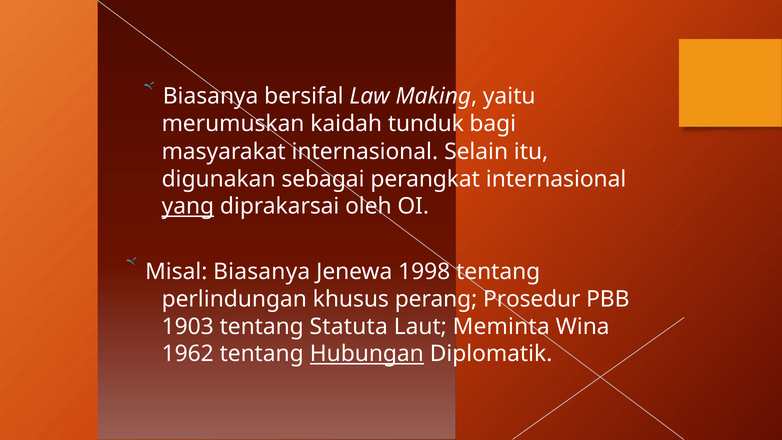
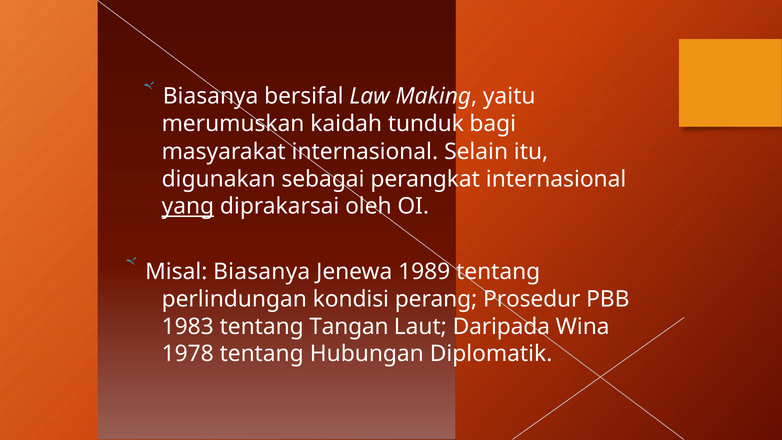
1998: 1998 -> 1989
khusus: khusus -> kondisi
1903: 1903 -> 1983
Statuta: Statuta -> Tangan
Meminta: Meminta -> Daripada
1962: 1962 -> 1978
Hubungan underline: present -> none
